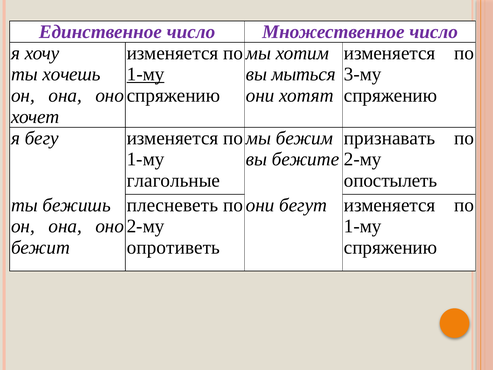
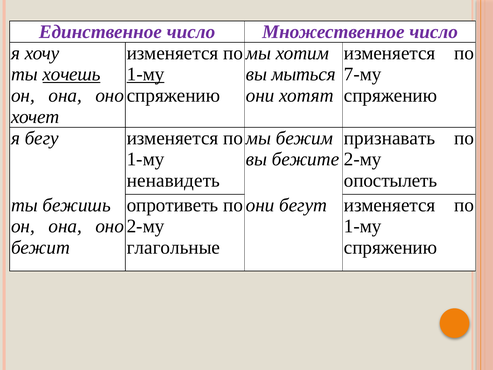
хочешь underline: none -> present
3-му: 3-му -> 7-му
глагольные: глагольные -> ненавидеть
плесневеть: плесневеть -> опротиветь
опротиветь: опротиветь -> глагольные
